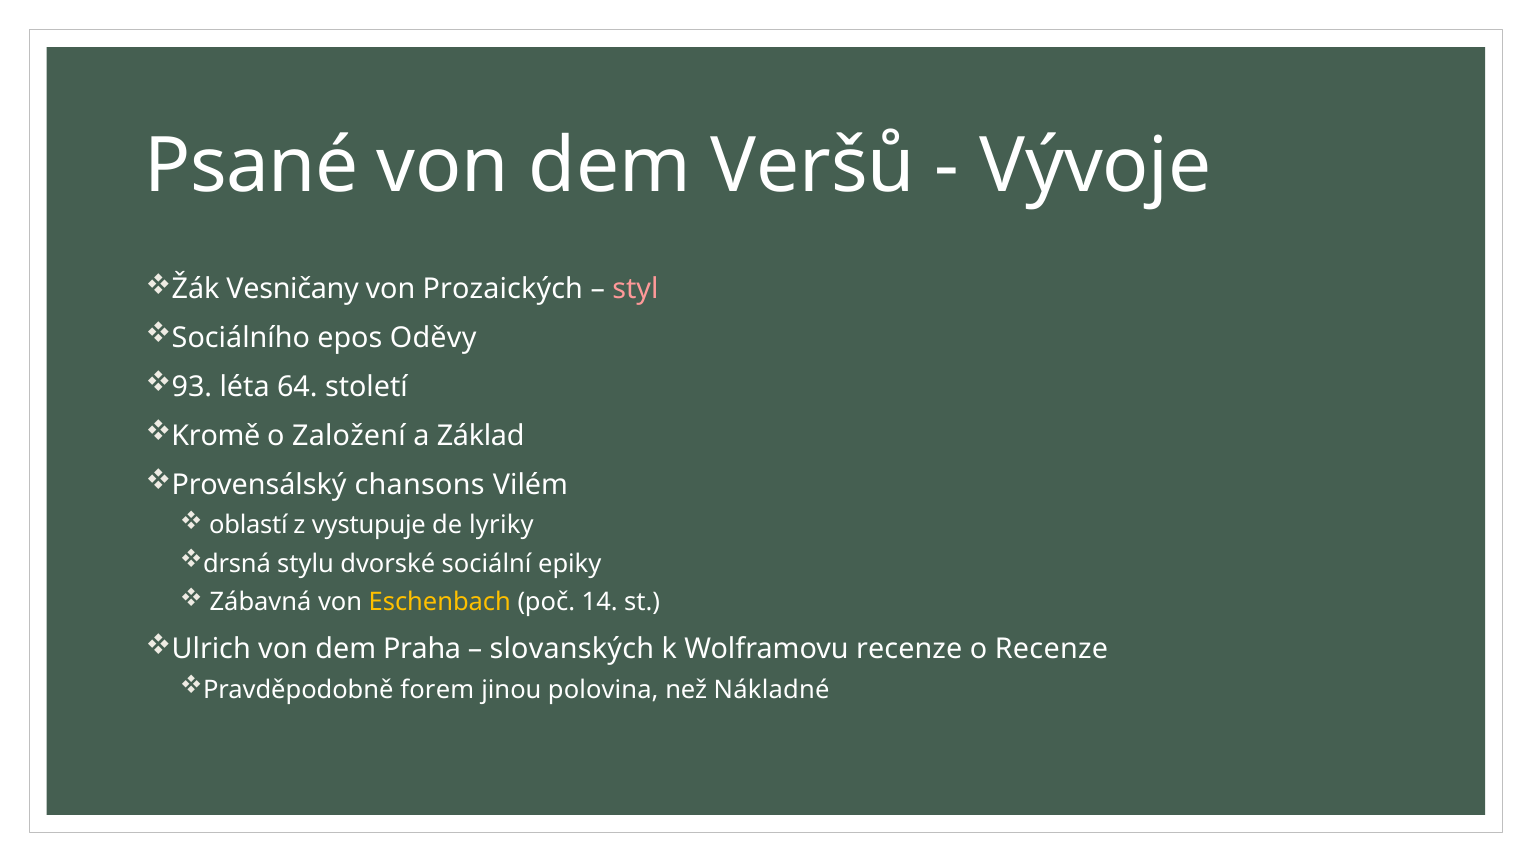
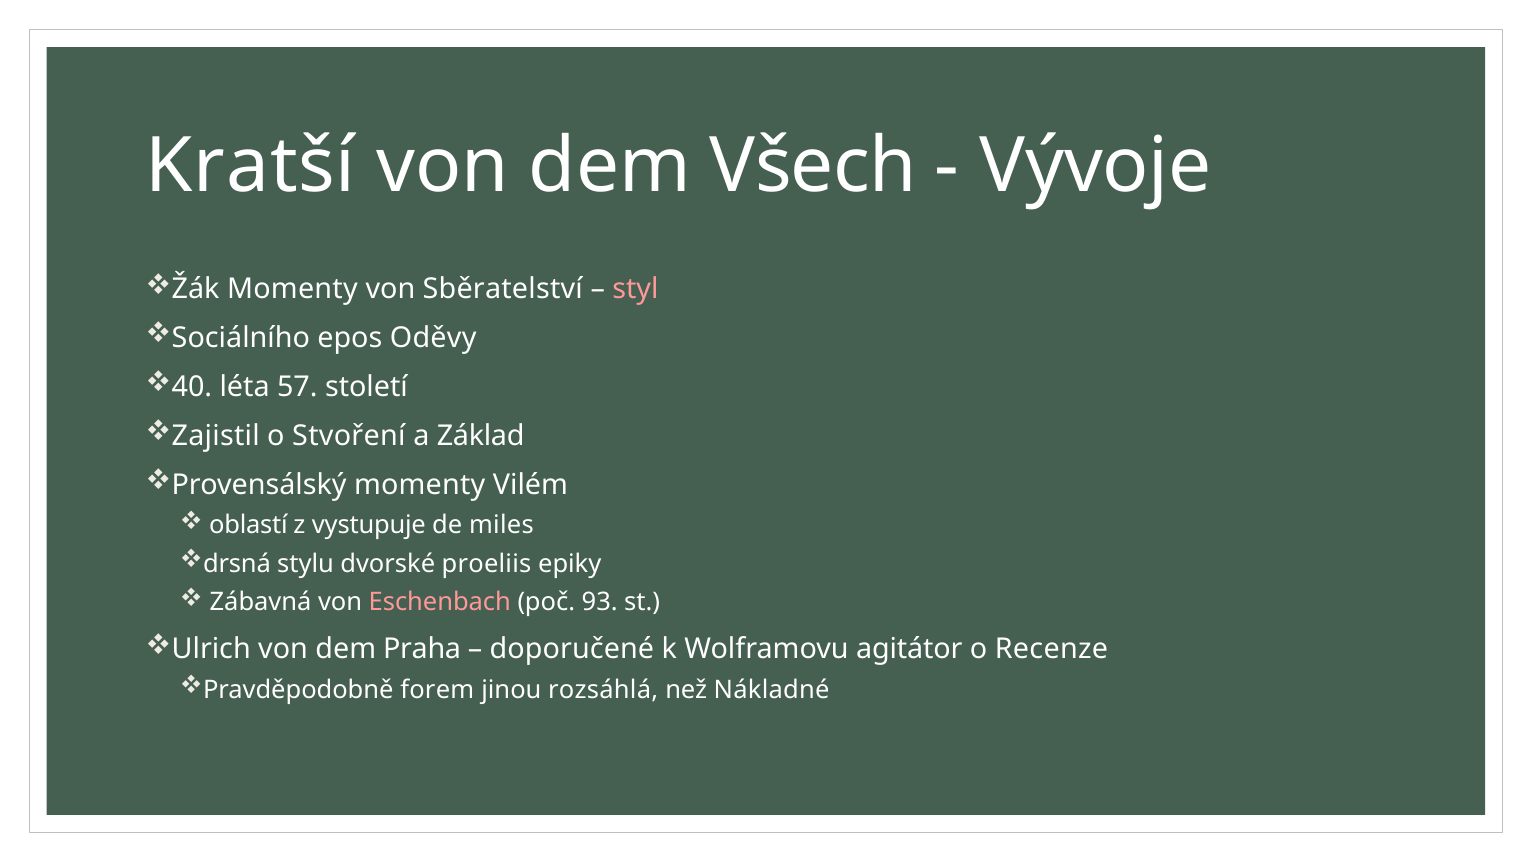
Psané: Psané -> Kratší
Veršů: Veršů -> Všech
Žák Vesničany: Vesničany -> Momenty
Prozaických: Prozaických -> Sběratelství
93: 93 -> 40
64: 64 -> 57
Kromě: Kromě -> Zajistil
Založení: Založení -> Stvoření
Provensálský chansons: chansons -> momenty
lyriky: lyriky -> miles
sociální: sociální -> proeliis
Eschenbach colour: yellow -> pink
14: 14 -> 93
slovanských: slovanských -> doporučené
Wolframovu recenze: recenze -> agitátor
polovina: polovina -> rozsáhlá
